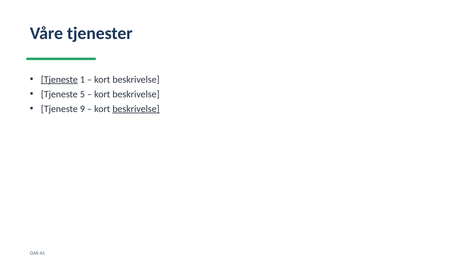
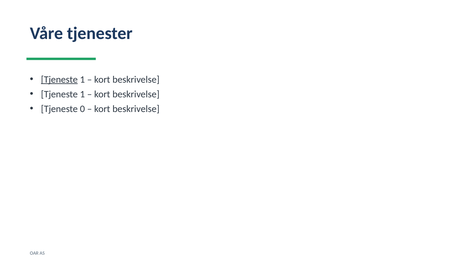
5 at (82, 94): 5 -> 1
9: 9 -> 0
beskrivelse at (136, 109) underline: present -> none
